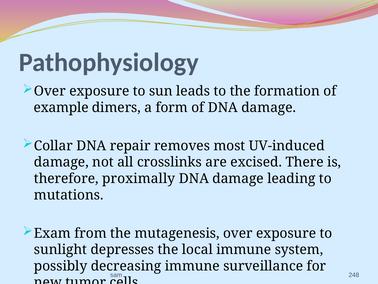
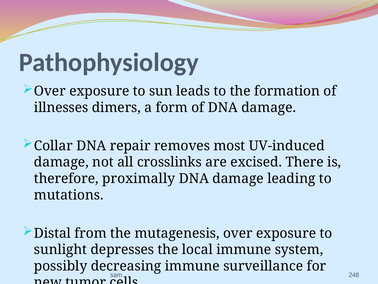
example: example -> illnesses
Exam: Exam -> Distal
